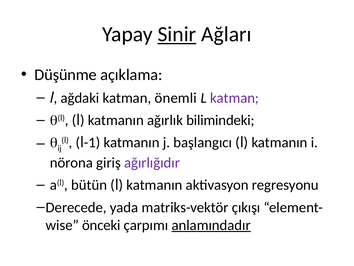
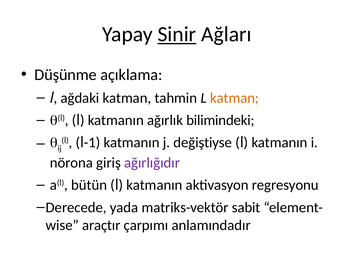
önemli: önemli -> tahmin
katman at (234, 98) colour: purple -> orange
başlangıcı: başlangıcı -> değiştiyse
çıkışı: çıkışı -> sabit
önceki: önceki -> araçtır
anlamındadır underline: present -> none
